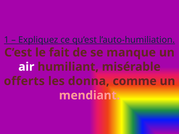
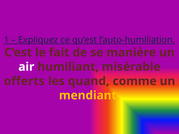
manque: manque -> manière
donna: donna -> quand
mendiant colour: pink -> yellow
